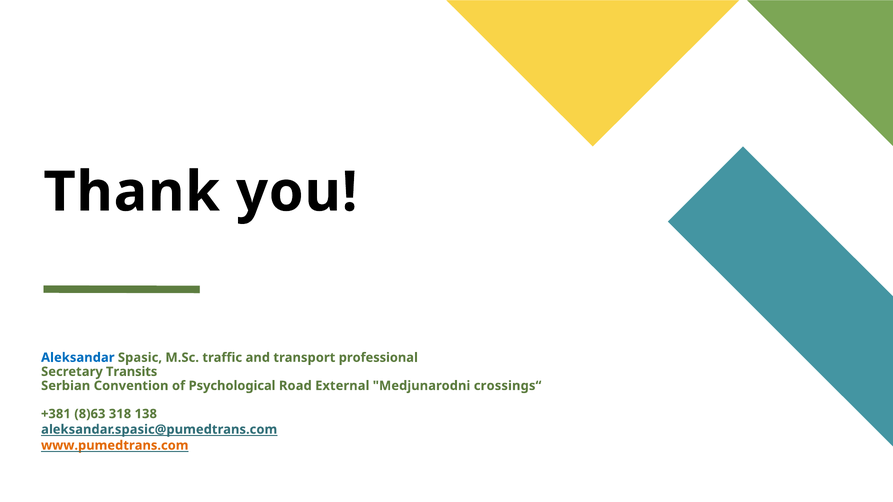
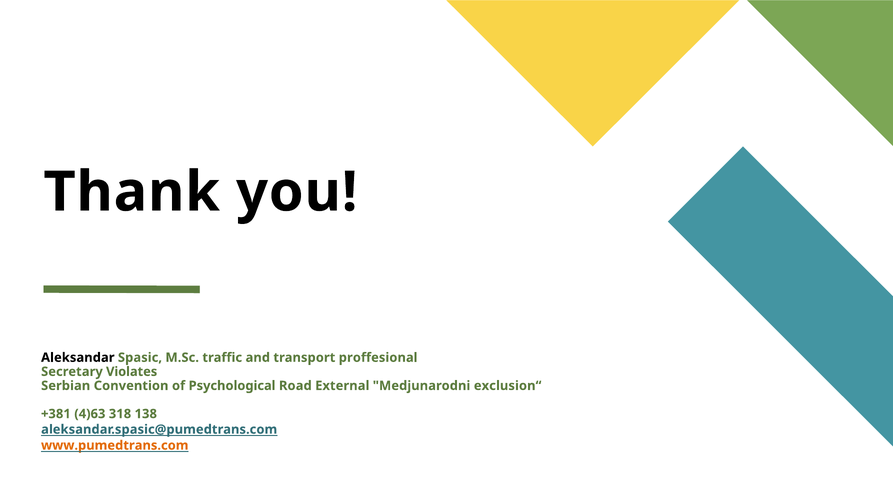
Aleksandar colour: blue -> black
professional: professional -> proffesional
Transits: Transits -> Violates
crossings“: crossings“ -> exclusion“
8)63: 8)63 -> 4)63
